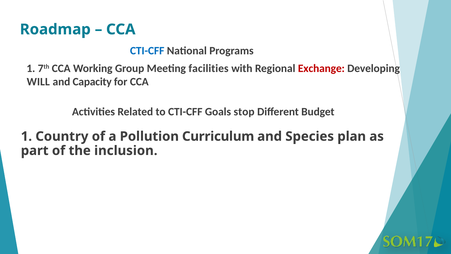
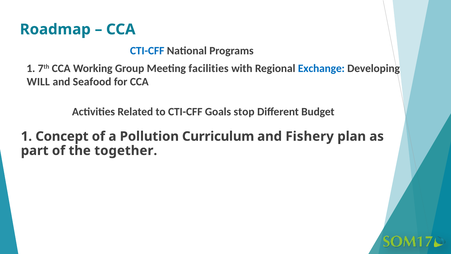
Exchange colour: red -> blue
Capacity: Capacity -> Seafood
Country: Country -> Concept
Species: Species -> Fishery
inclusion: inclusion -> together
